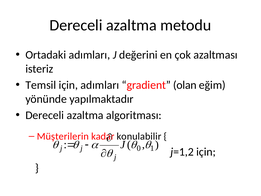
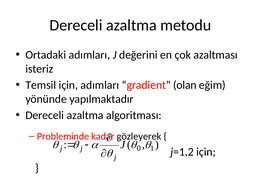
Müşterilerin: Müşterilerin -> Probleminde
konulabilir: konulabilir -> gözleyerek
